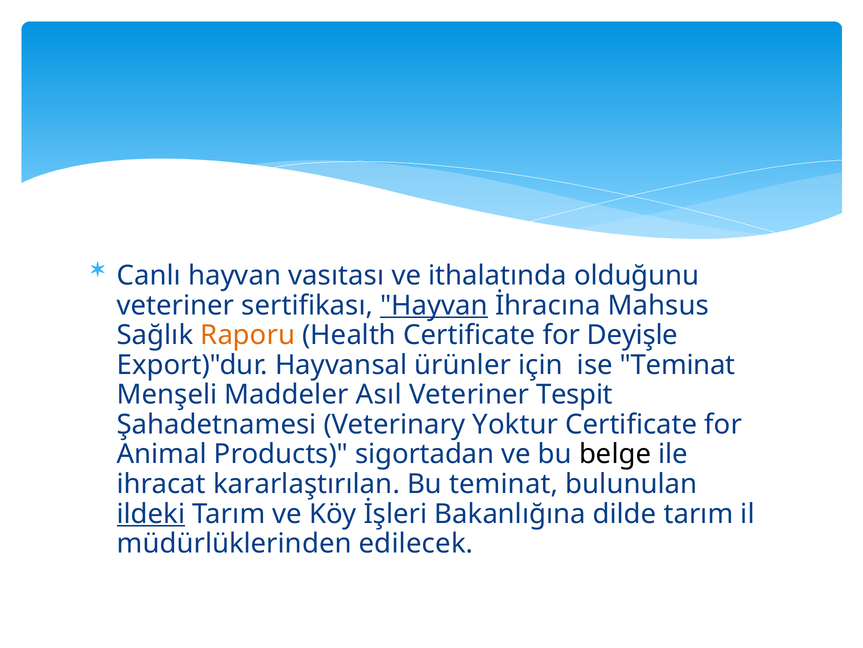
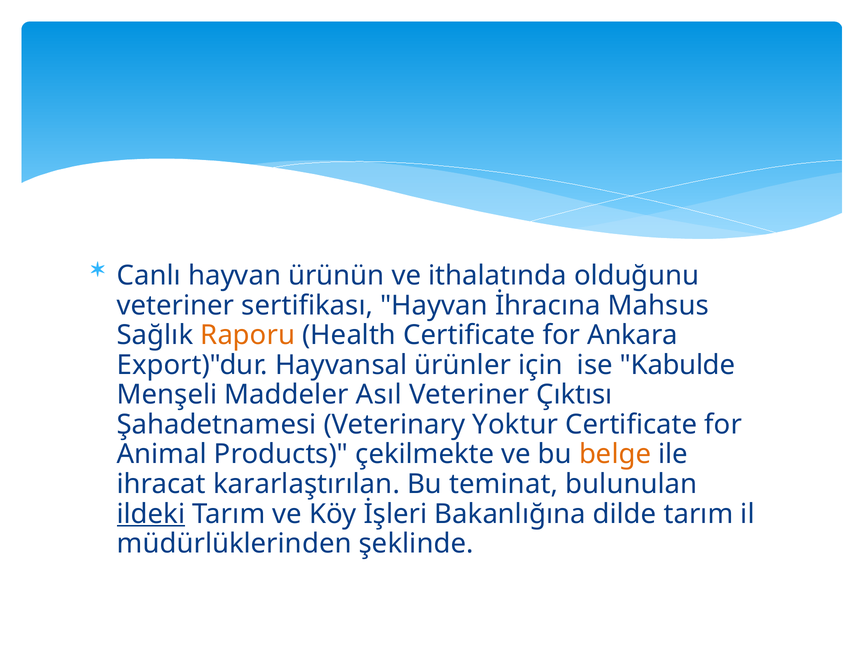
vasıtası: vasıtası -> ürünün
Hayvan at (434, 305) underline: present -> none
Deyişle: Deyişle -> Ankara
ise Teminat: Teminat -> Kabulde
Tespit: Tespit -> Çıktısı
sigortadan: sigortadan -> çekilmekte
belge colour: black -> orange
edilecek: edilecek -> şeklinde
